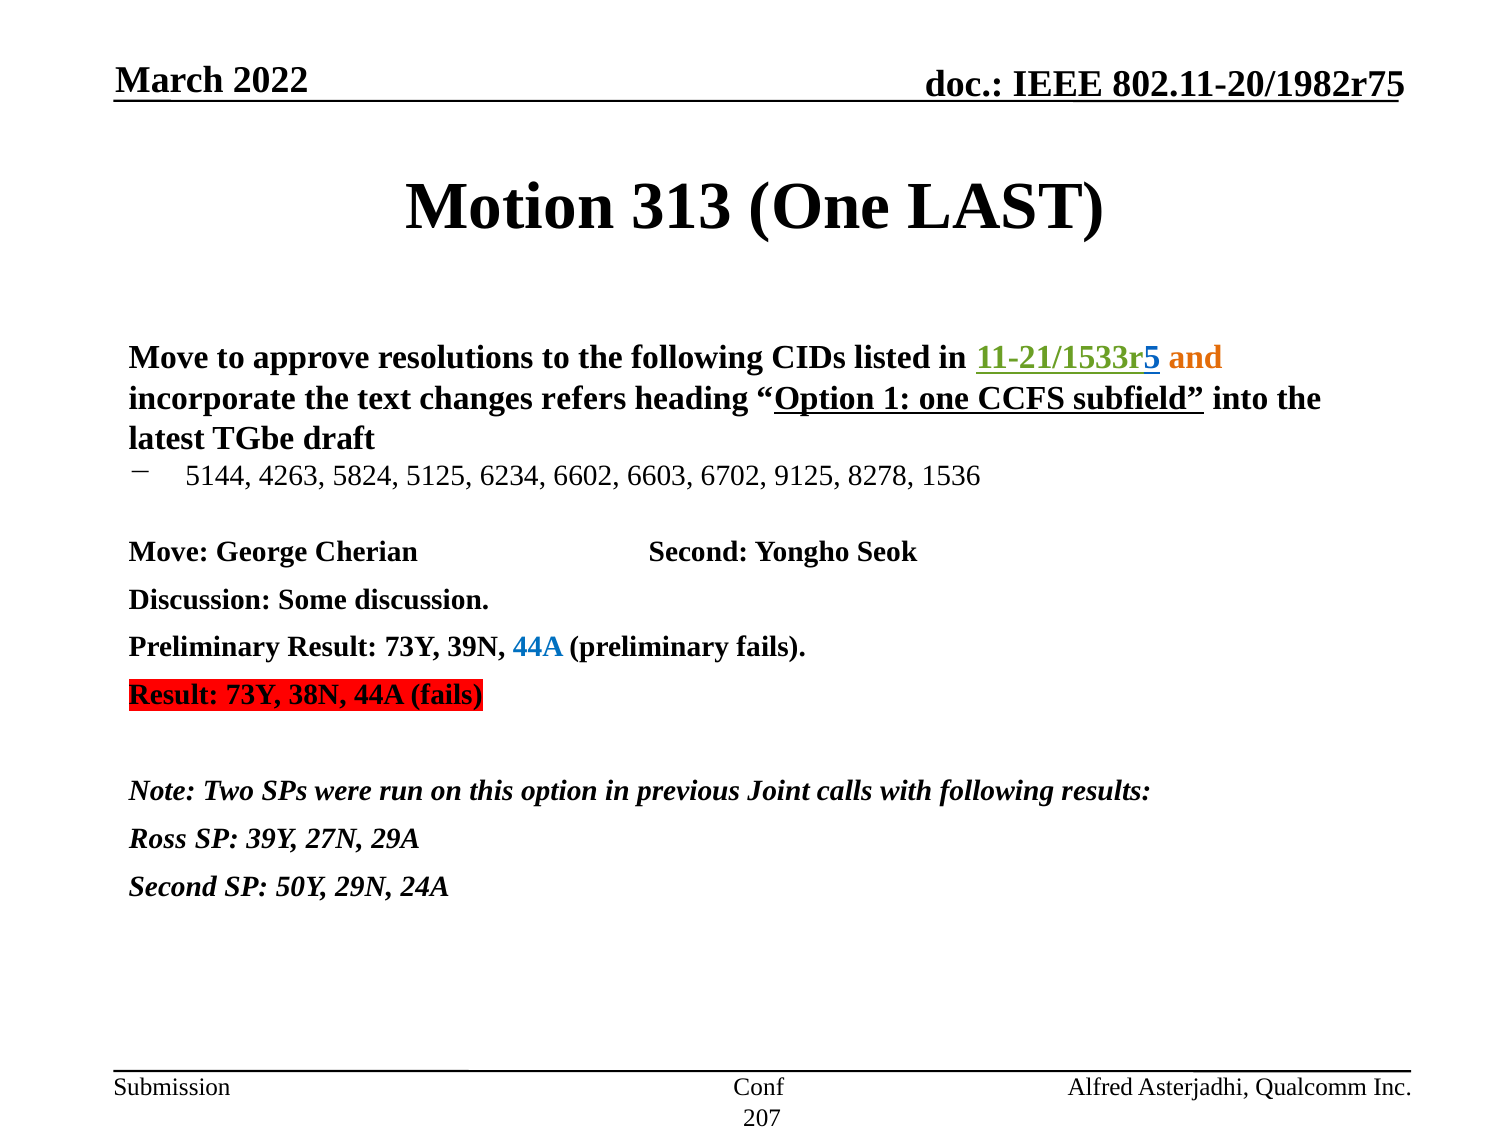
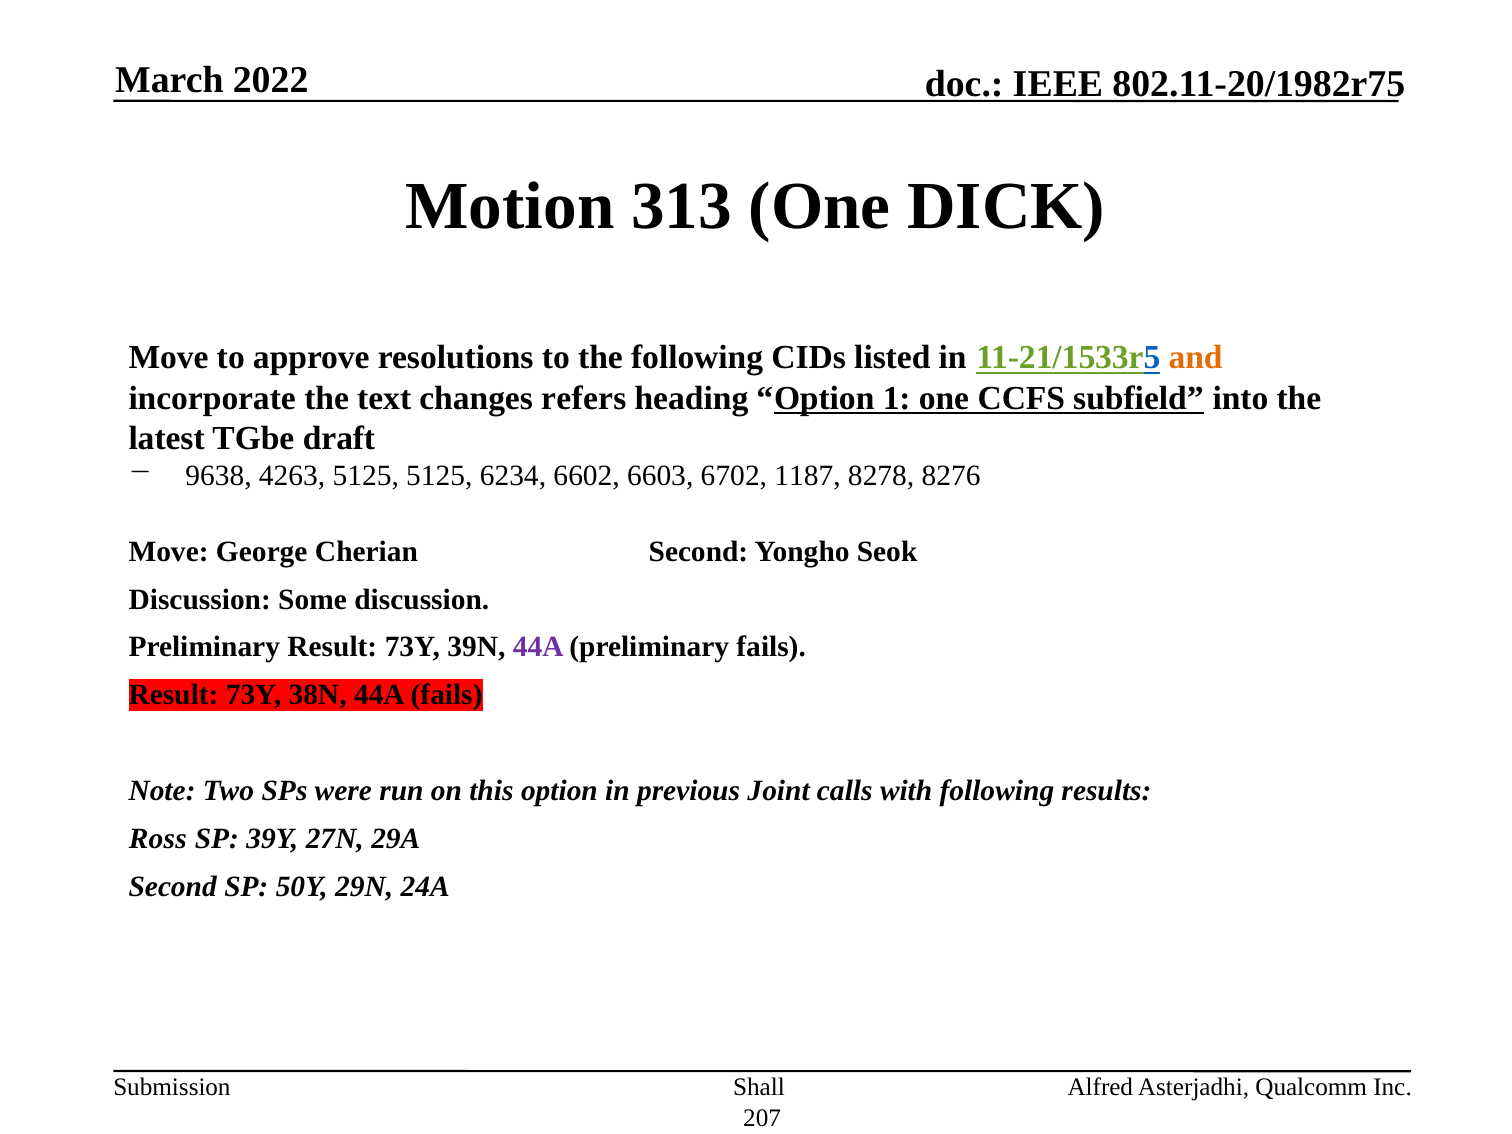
LAST: LAST -> DICK
5144: 5144 -> 9638
4263 5824: 5824 -> 5125
9125: 9125 -> 1187
1536: 1536 -> 8276
44A at (538, 647) colour: blue -> purple
Conf: Conf -> Shall
